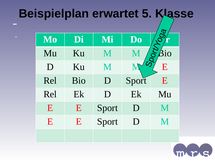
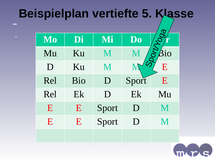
erwartet: erwartet -> vertiefte
